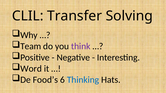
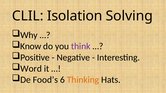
Transfer: Transfer -> Isolation
Team: Team -> Know
Thinking colour: blue -> orange
